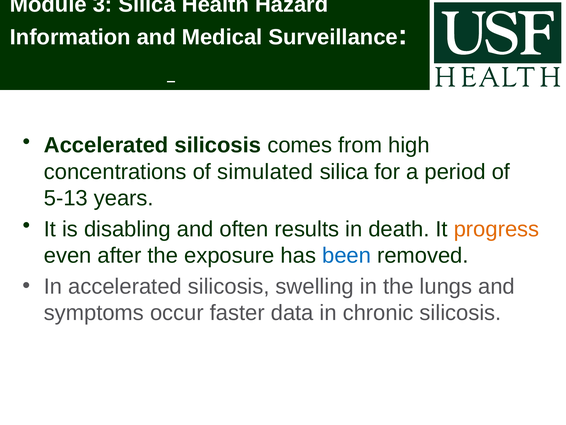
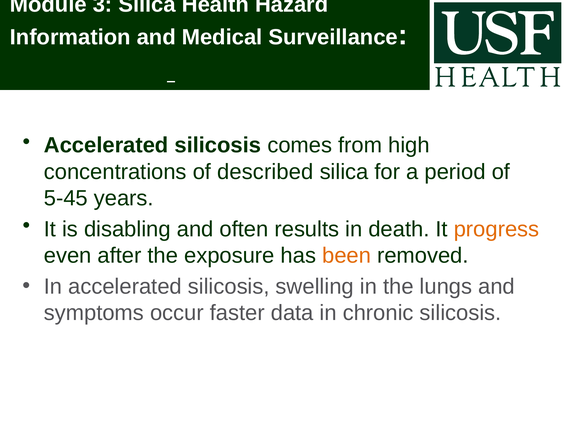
simulated: simulated -> described
5-13: 5-13 -> 5-45
been colour: blue -> orange
